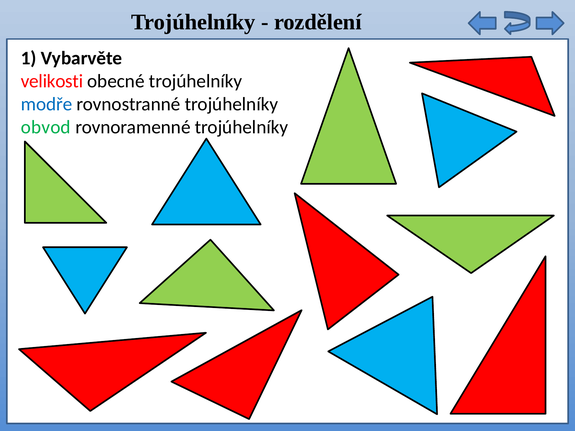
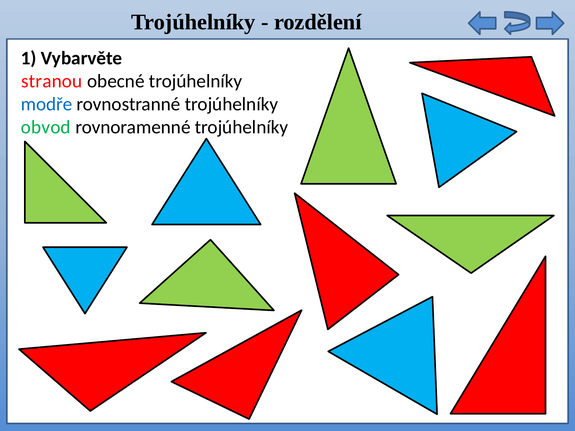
velikosti: velikosti -> stranou
